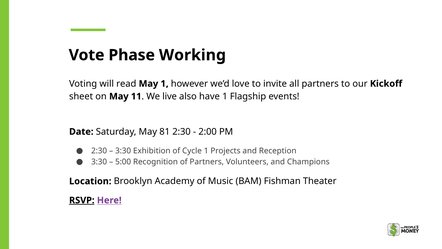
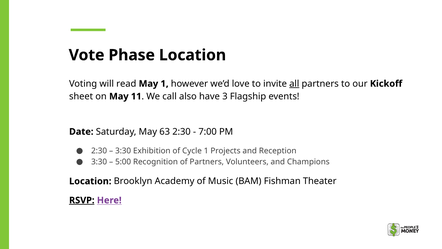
Phase Working: Working -> Location
all underline: none -> present
live: live -> call
have 1: 1 -> 3
81: 81 -> 63
2:00: 2:00 -> 7:00
